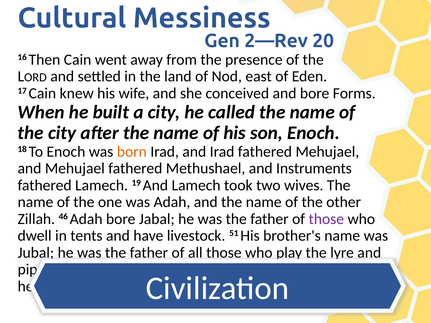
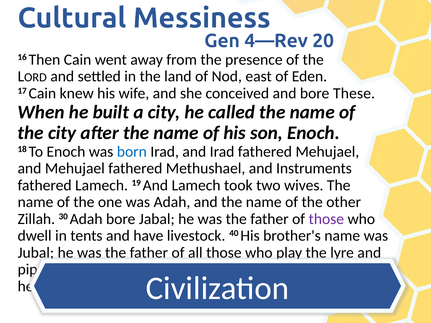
2—Rev: 2—Rev -> 4—Rev
Forms: Forms -> These
born colour: orange -> blue
46: 46 -> 30
51: 51 -> 40
